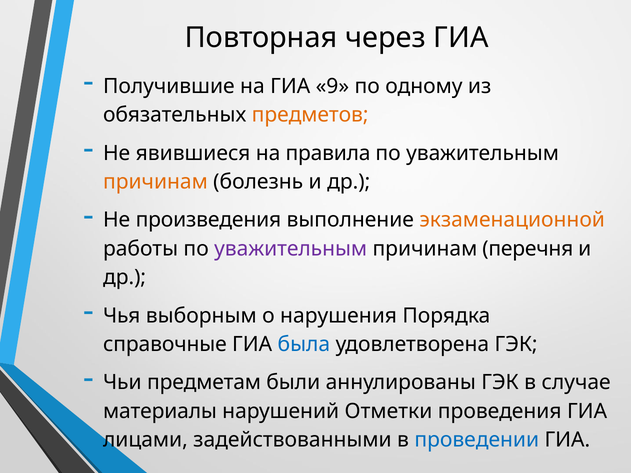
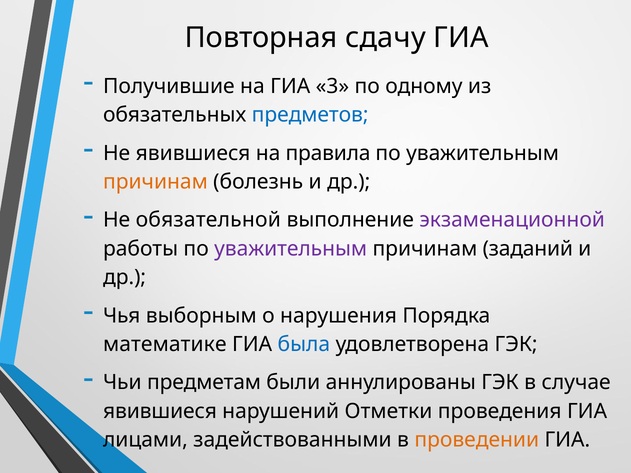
через: через -> сдачу
9: 9 -> 3
предметов colour: orange -> blue
произведения: произведения -> обязательной
экзаменационной colour: orange -> purple
перечня: перечня -> заданий
справочные: справочные -> математике
материалы at (160, 411): материалы -> явившиеся
проведении colour: blue -> orange
